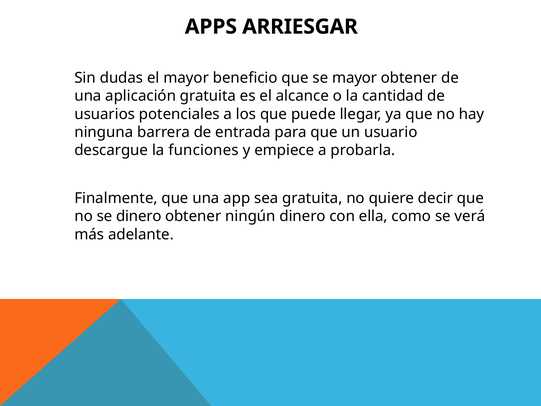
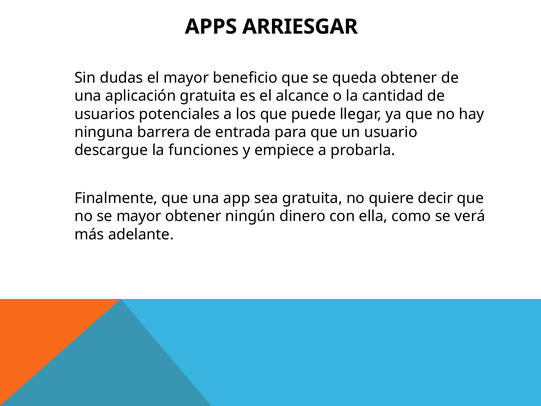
se mayor: mayor -> queda
se dinero: dinero -> mayor
